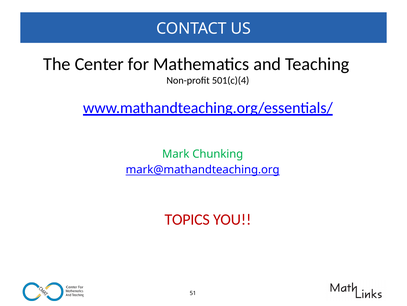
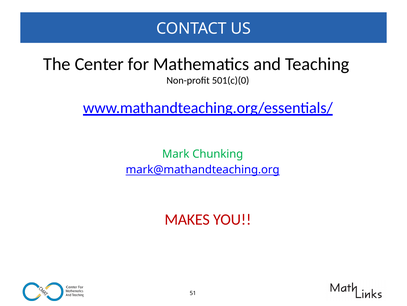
501(c)(4: 501(c)(4 -> 501(c)(0
TOPICS: TOPICS -> MAKES
